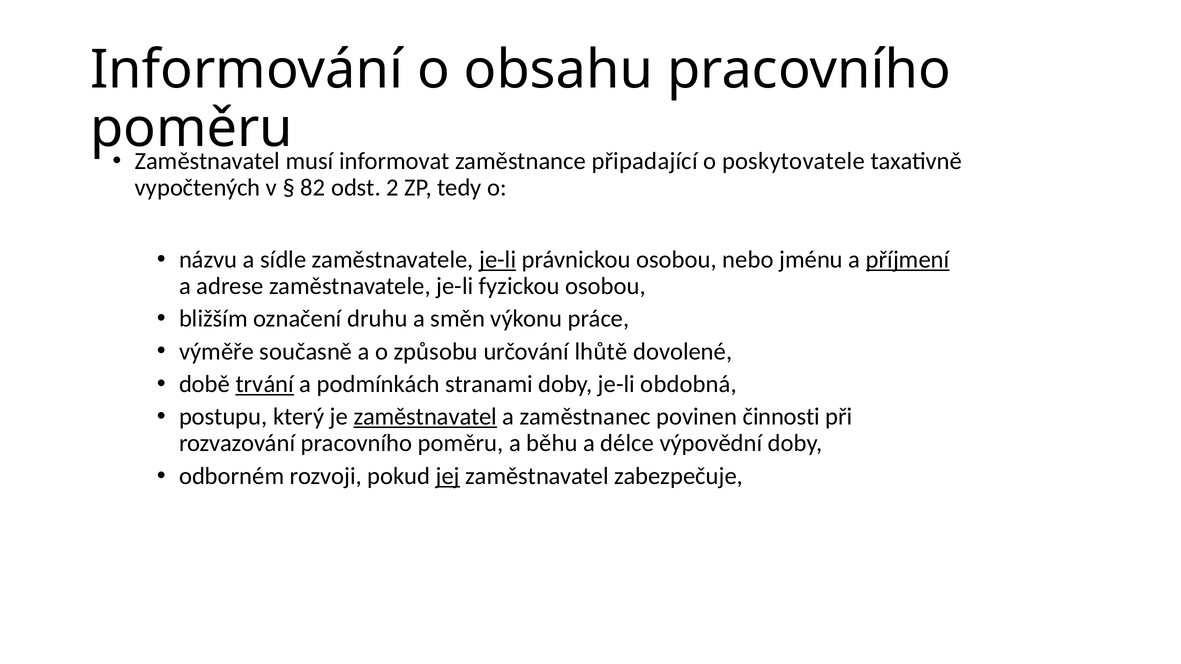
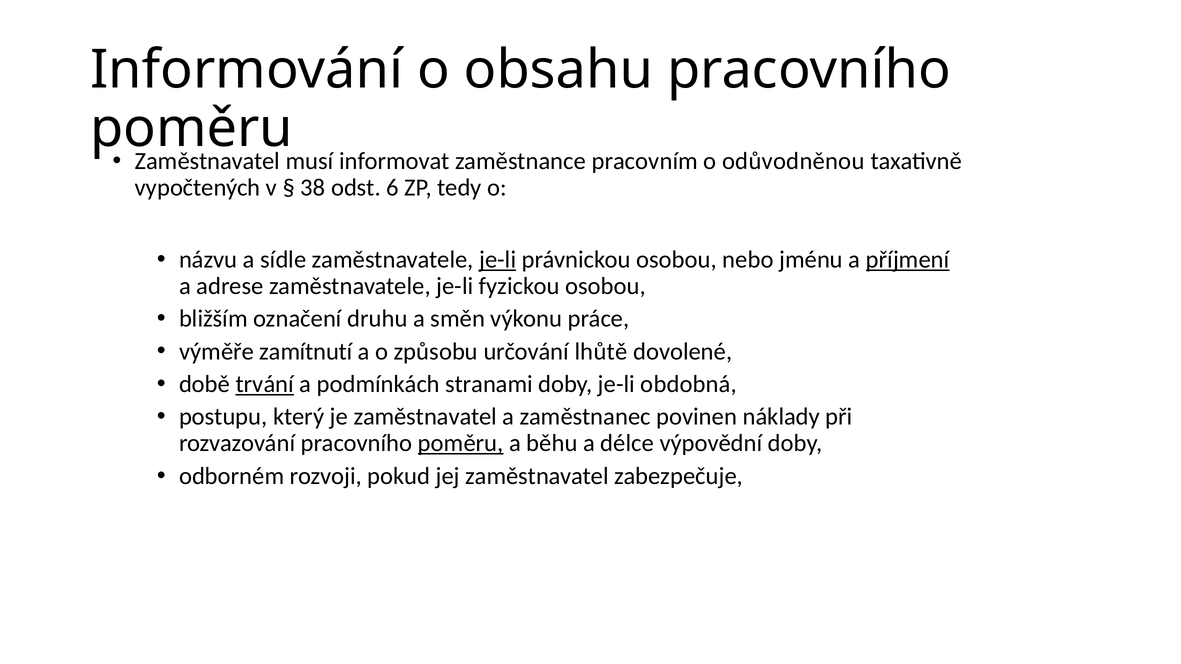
připadající: připadající -> pracovním
poskytovatele: poskytovatele -> odůvodněnou
82: 82 -> 38
2: 2 -> 6
současně: současně -> zamítnutí
zaměstnavatel at (425, 417) underline: present -> none
činnosti: činnosti -> náklady
poměru at (461, 444) underline: none -> present
jej underline: present -> none
